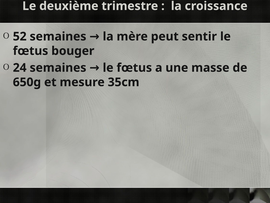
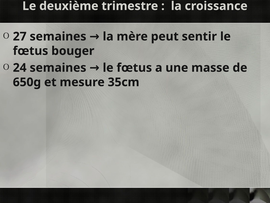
52: 52 -> 27
